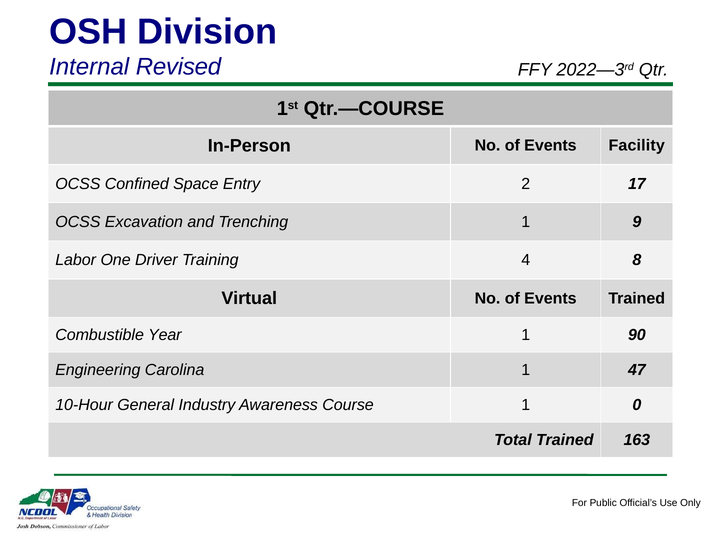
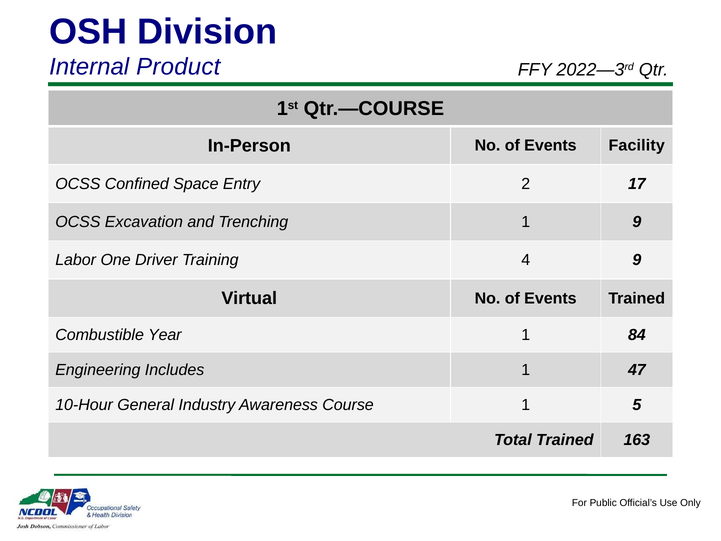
Revised: Revised -> Product
4 8: 8 -> 9
90: 90 -> 84
Carolina: Carolina -> Includes
0: 0 -> 5
